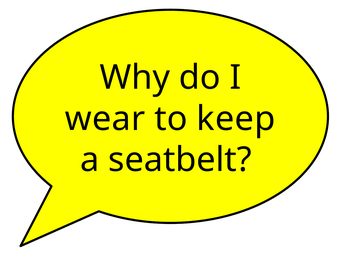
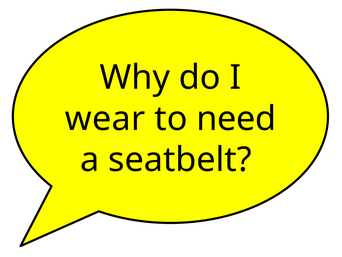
keep: keep -> need
